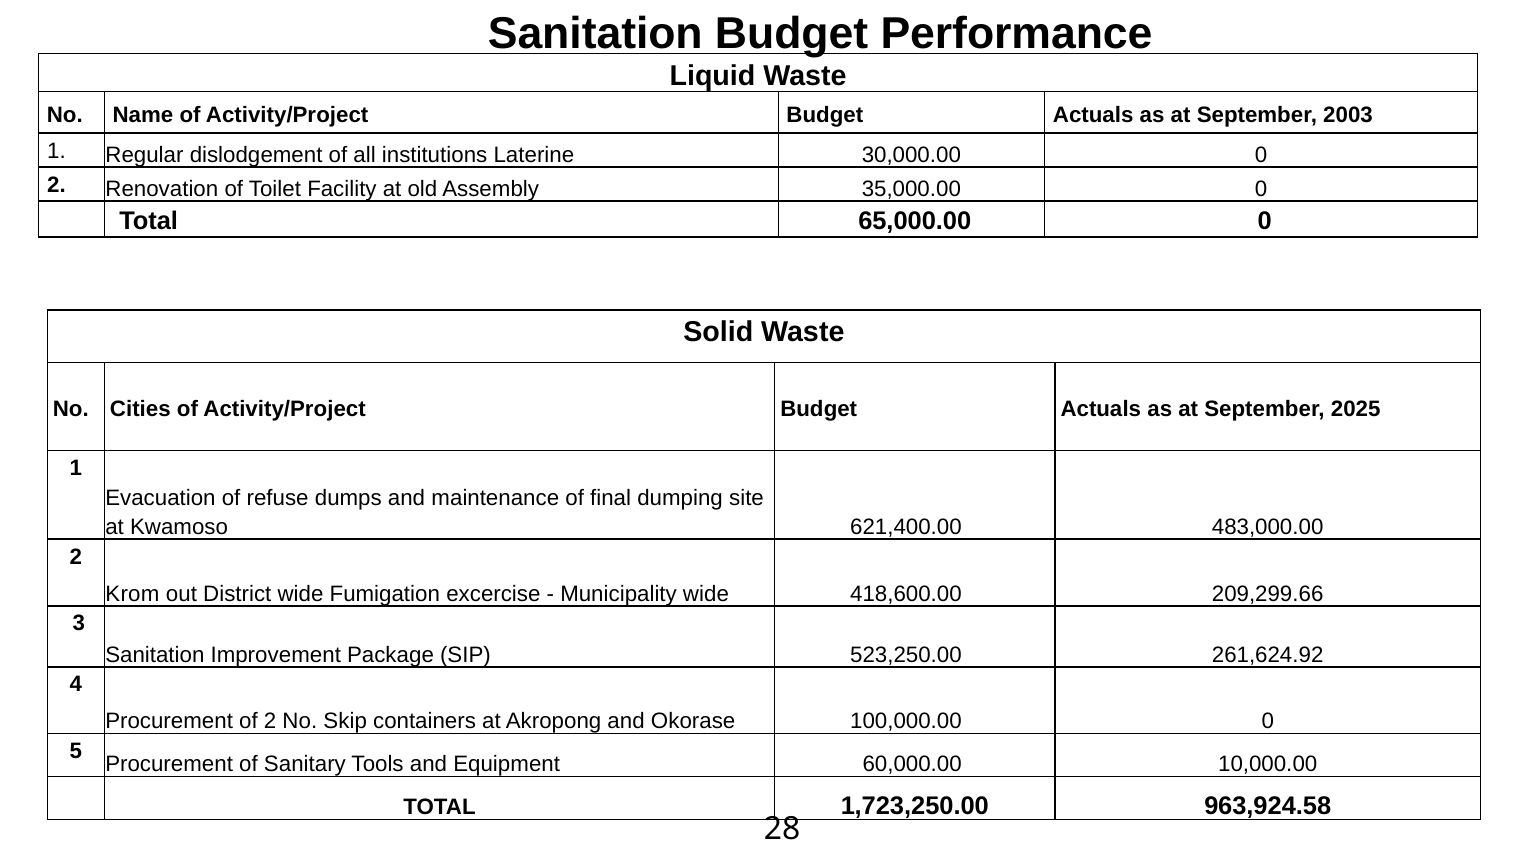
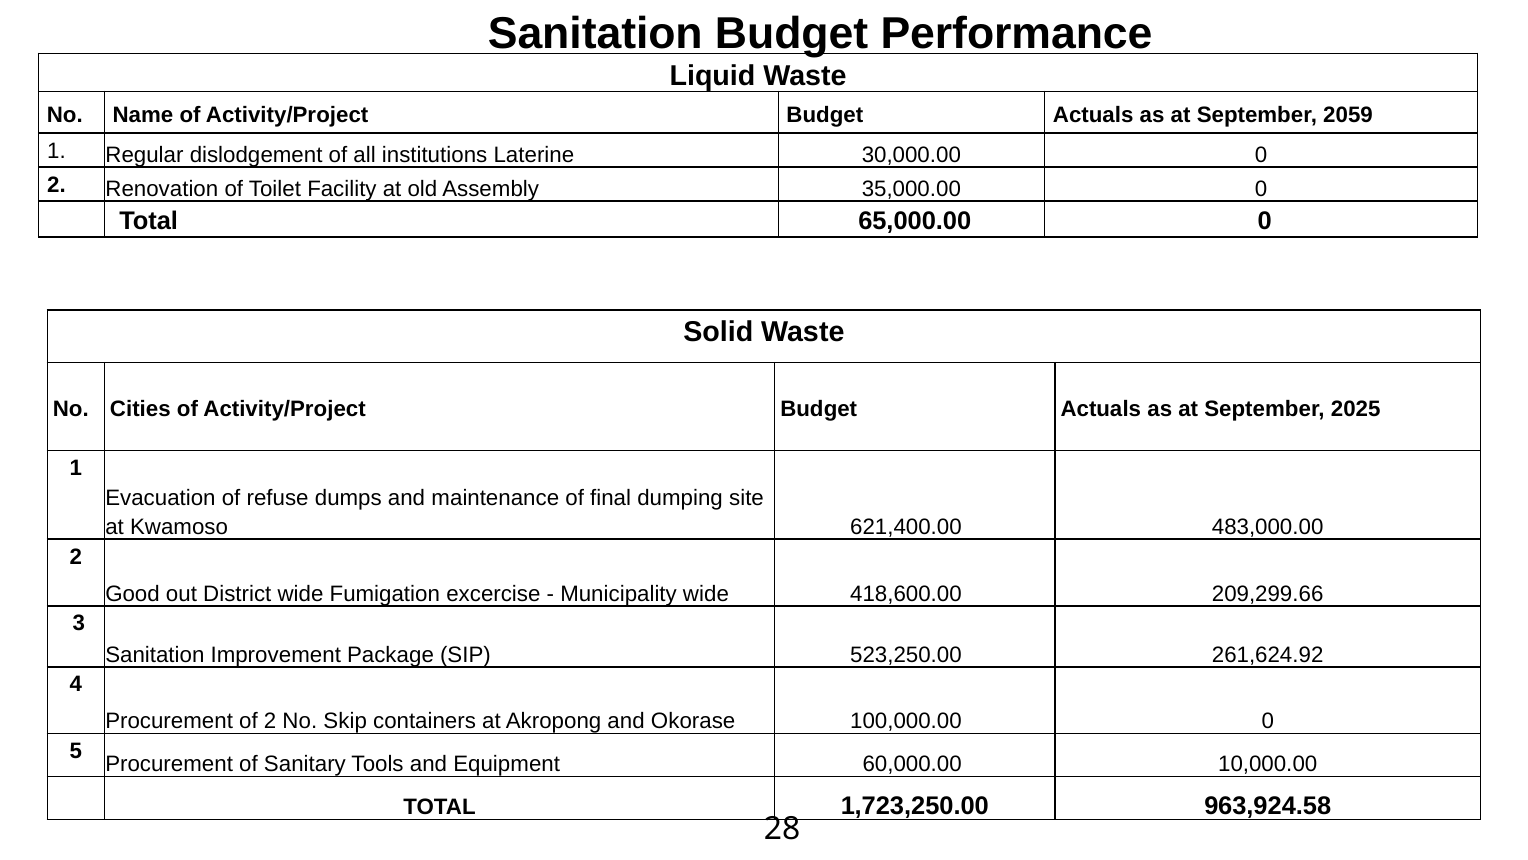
2003: 2003 -> 2059
Krom: Krom -> Good
